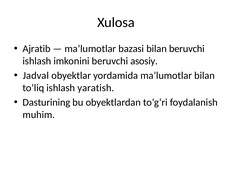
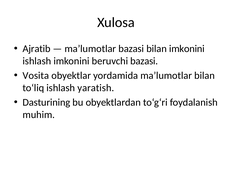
bilan beruvchi: beruvchi -> imkonini
beruvchi asosiy: asosiy -> bazasi
Jadval: Jadval -> Vosita
